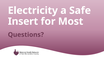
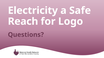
Insert: Insert -> Reach
Most: Most -> Logo
